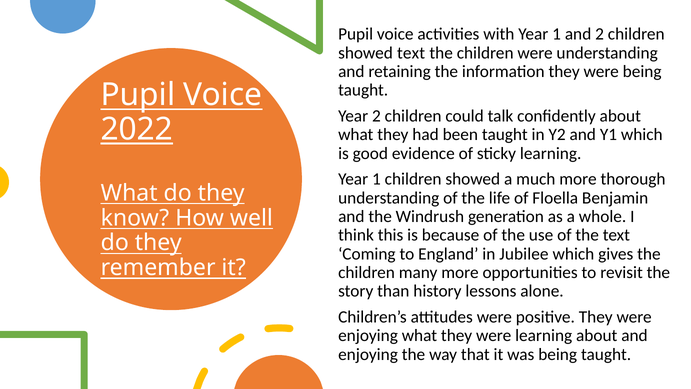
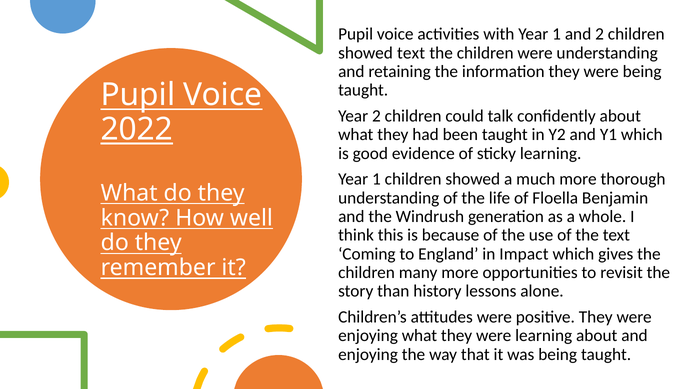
Jubilee: Jubilee -> Impact
